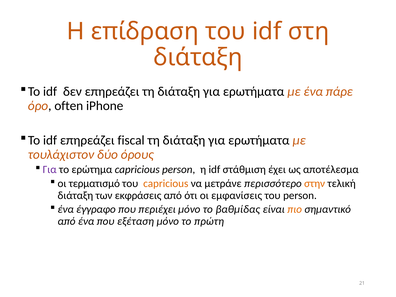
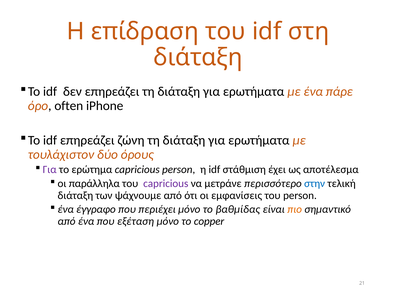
fiscal: fiscal -> ζώνη
τερματισμό: τερματισμό -> παράλληλα
capricious at (166, 184) colour: orange -> purple
στην colour: orange -> blue
εκφράσεις: εκφράσεις -> ψάχνουμε
πρώτη: πρώτη -> copper
